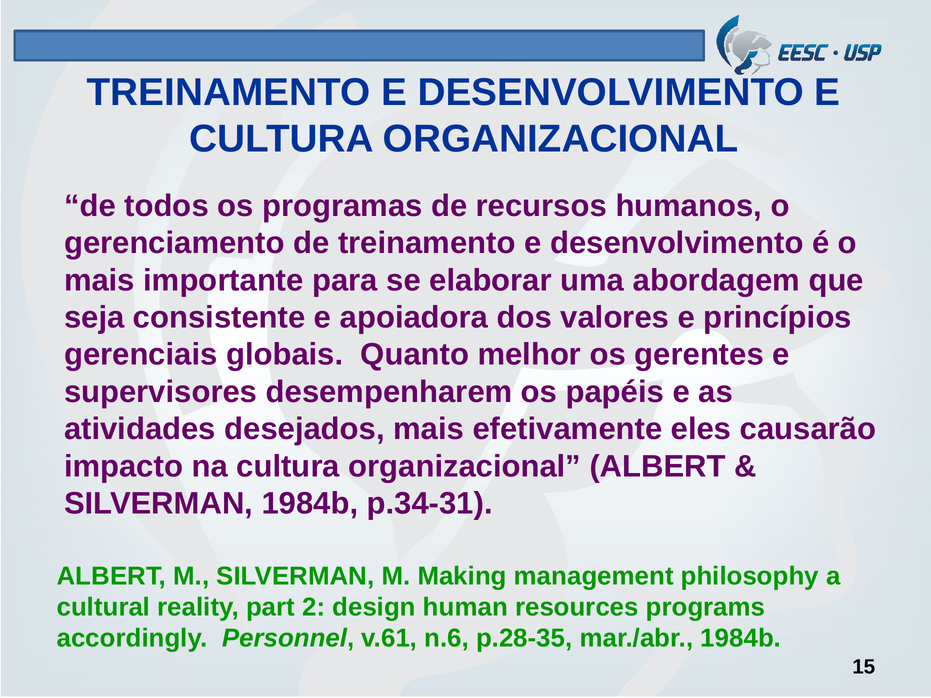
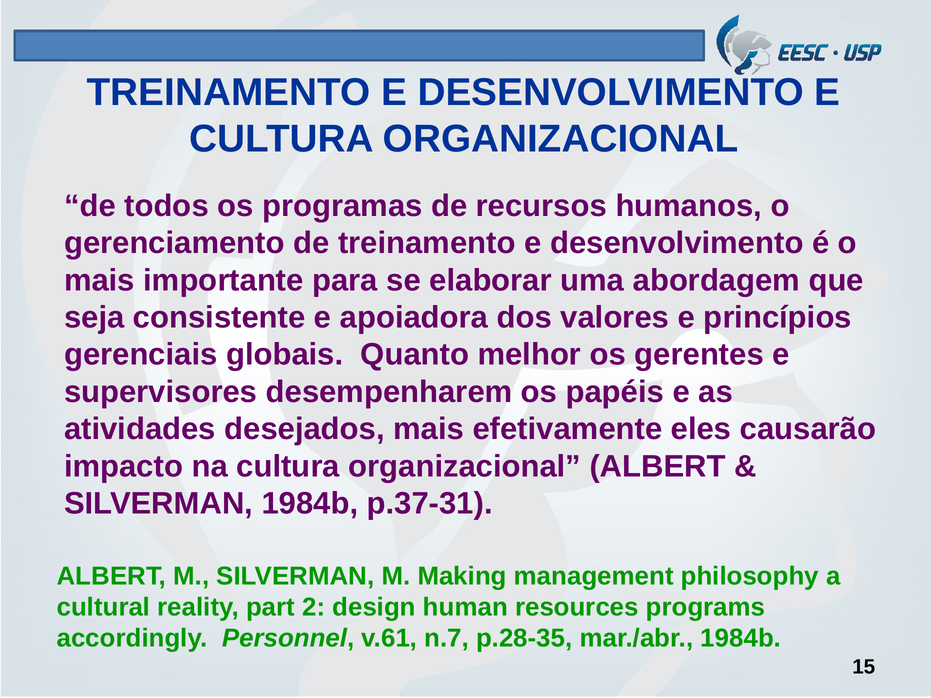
p.34-31: p.34-31 -> p.37-31
n.6: n.6 -> n.7
